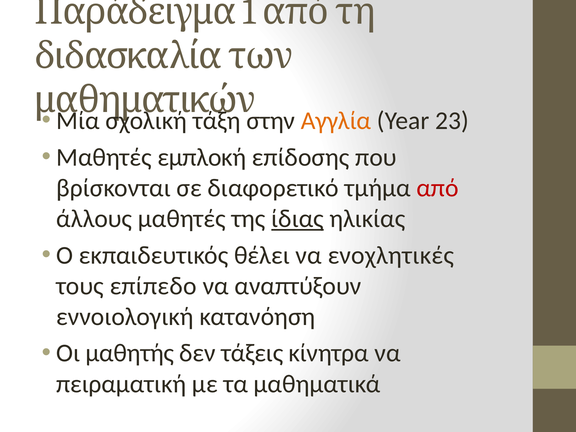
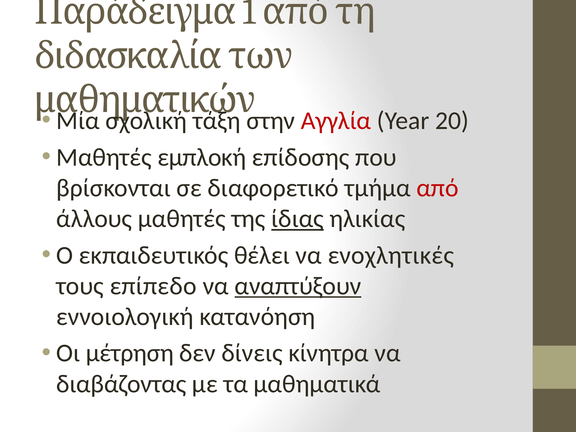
Αγγλία colour: orange -> red
23: 23 -> 20
αναπτύξουν underline: none -> present
μαθητής: μαθητής -> μέτρηση
τάξεις: τάξεις -> δίνεις
πειραματική: πειραματική -> διαβάζοντας
